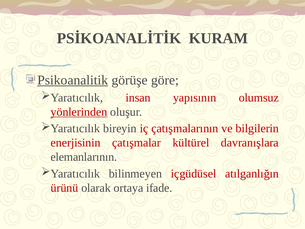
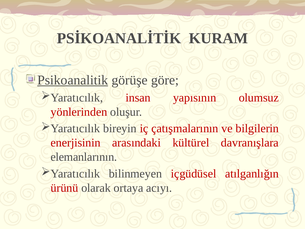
yönlerinden underline: present -> none
çatışmalar: çatışmalar -> arasındaki
ifade: ifade -> acıyı
